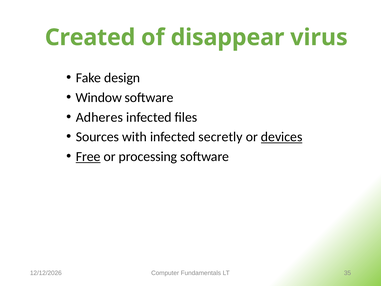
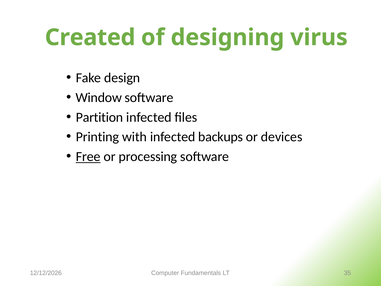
disappear: disappear -> designing
Adheres: Adheres -> Partition
Sources: Sources -> Printing
secretly: secretly -> backups
devices underline: present -> none
